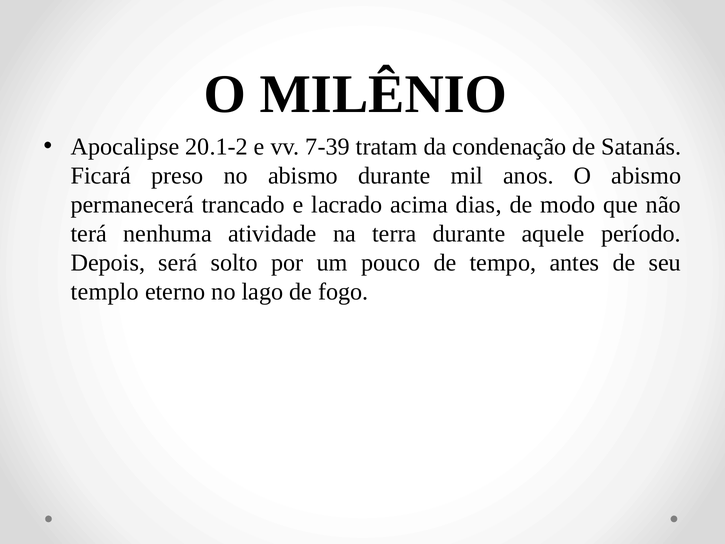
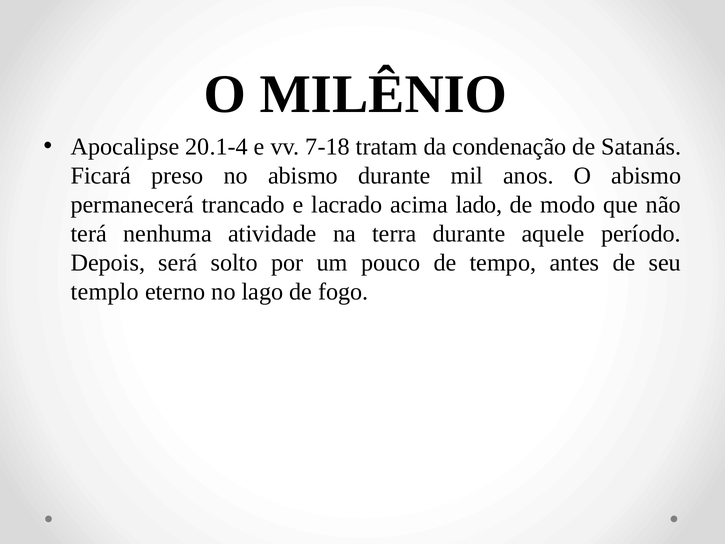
20.1-2: 20.1-2 -> 20.1-4
7-39: 7-39 -> 7-18
dias: dias -> lado
